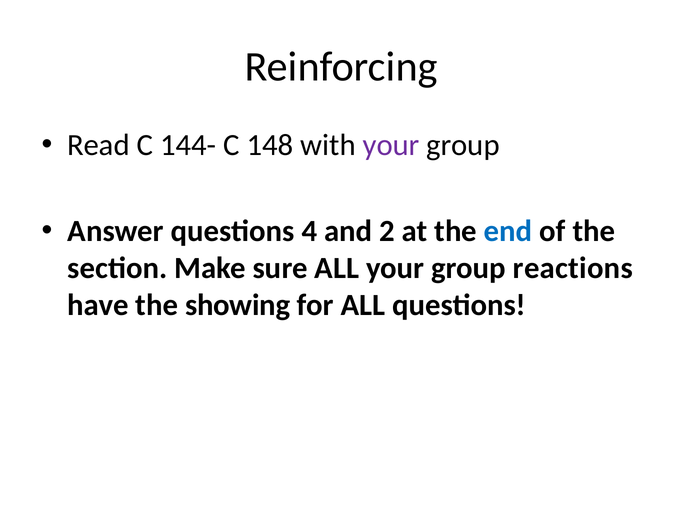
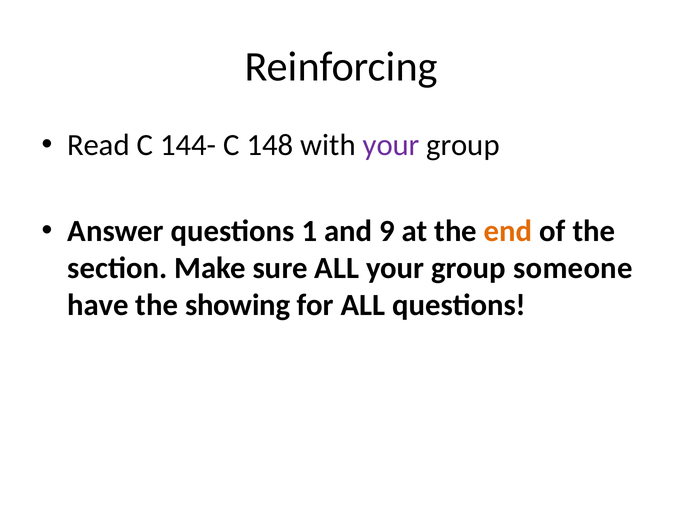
4: 4 -> 1
2: 2 -> 9
end colour: blue -> orange
reactions: reactions -> someone
